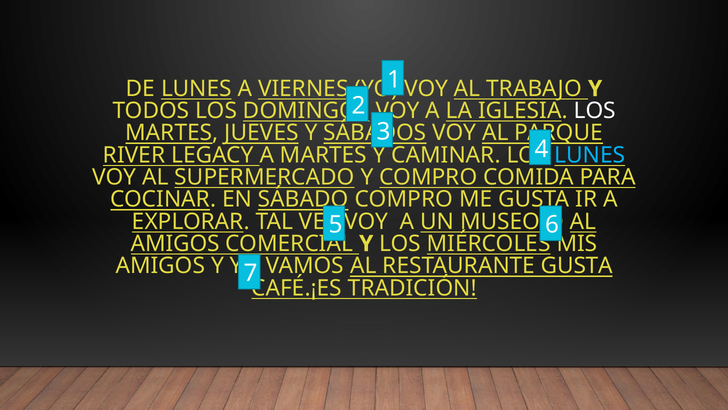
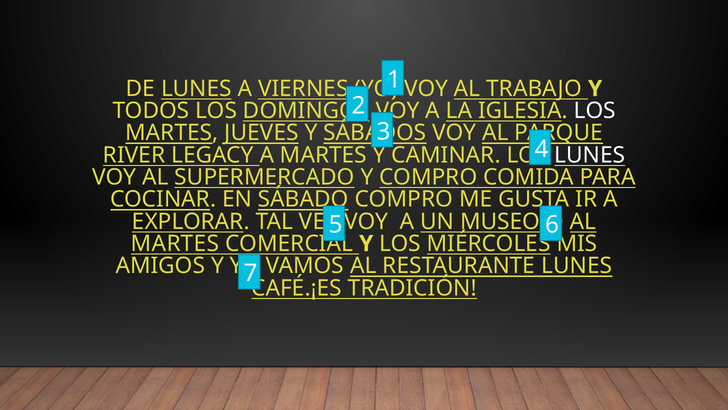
LUNES at (590, 155) colour: light blue -> white
AMIGOS at (175, 243): AMIGOS -> MARTES
RESTAURANTE GUSTA: GUSTA -> LUNES
